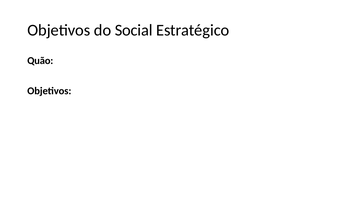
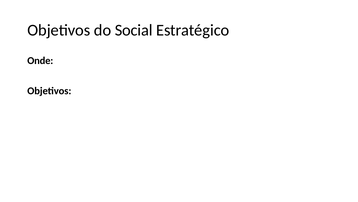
Quão: Quão -> Onde
